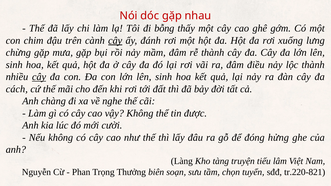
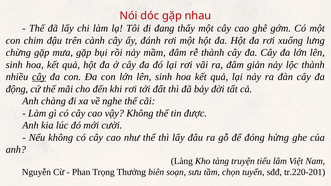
bỗng: bỗng -> đang
cây at (115, 41) underline: present -> none
điều: điều -> giản
cách: cách -> động
tr.220-821: tr.220-821 -> tr.220-201
